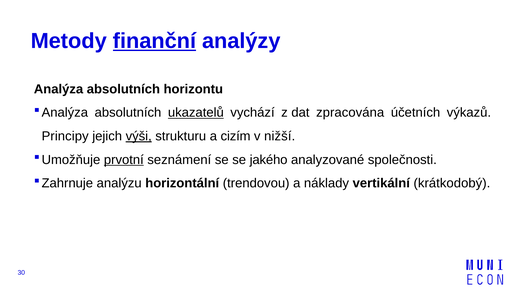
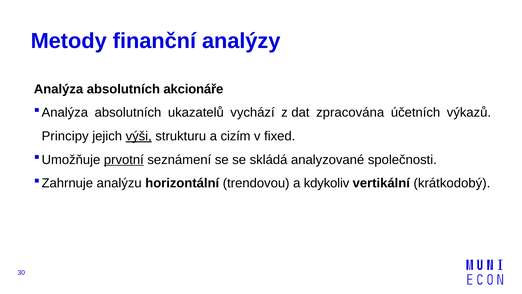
finanční underline: present -> none
horizontu: horizontu -> akcionáře
ukazatelů underline: present -> none
nižší: nižší -> fixed
jakého: jakého -> skládá
náklady: náklady -> kdykoliv
